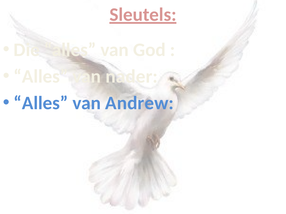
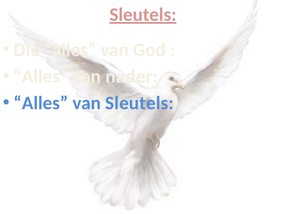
van Andrew: Andrew -> Sleutels
